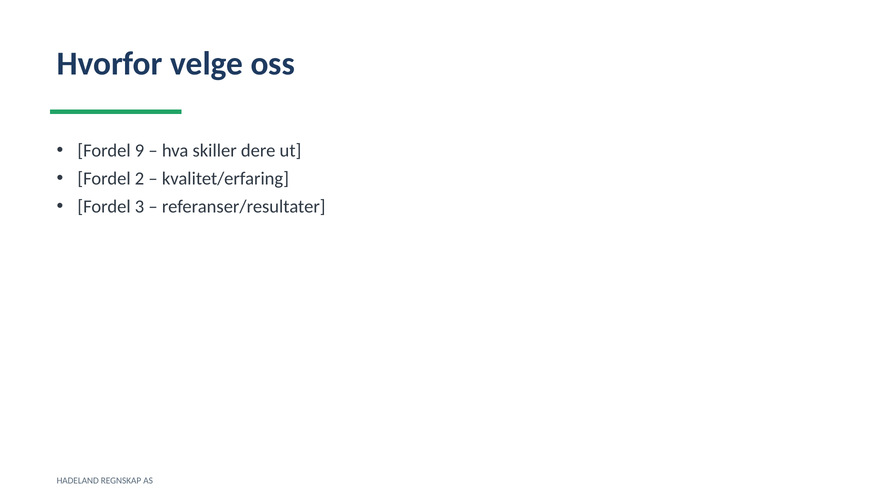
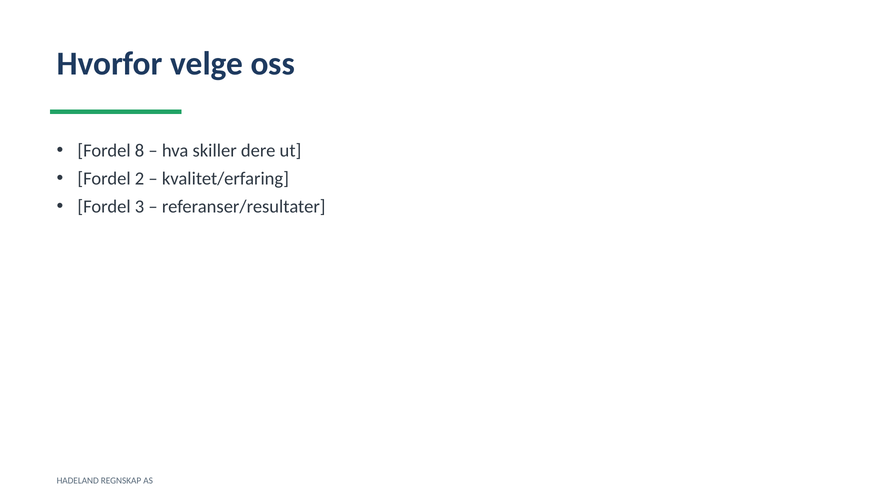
9: 9 -> 8
